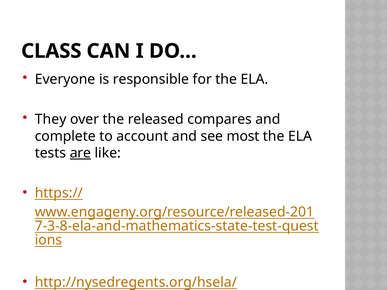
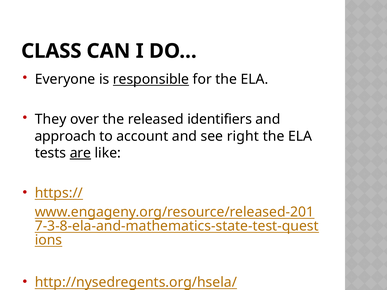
responsible underline: none -> present
compares: compares -> identifiers
complete: complete -> approach
most: most -> right
